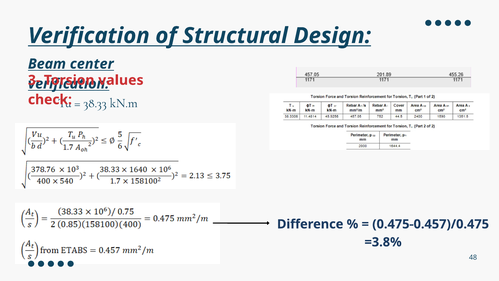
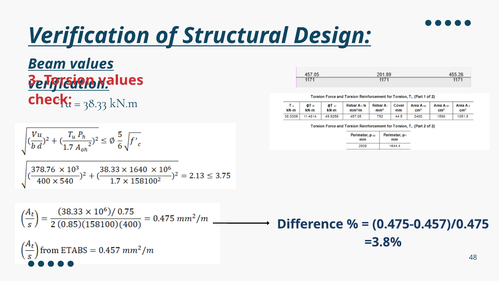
Beam center: center -> values
